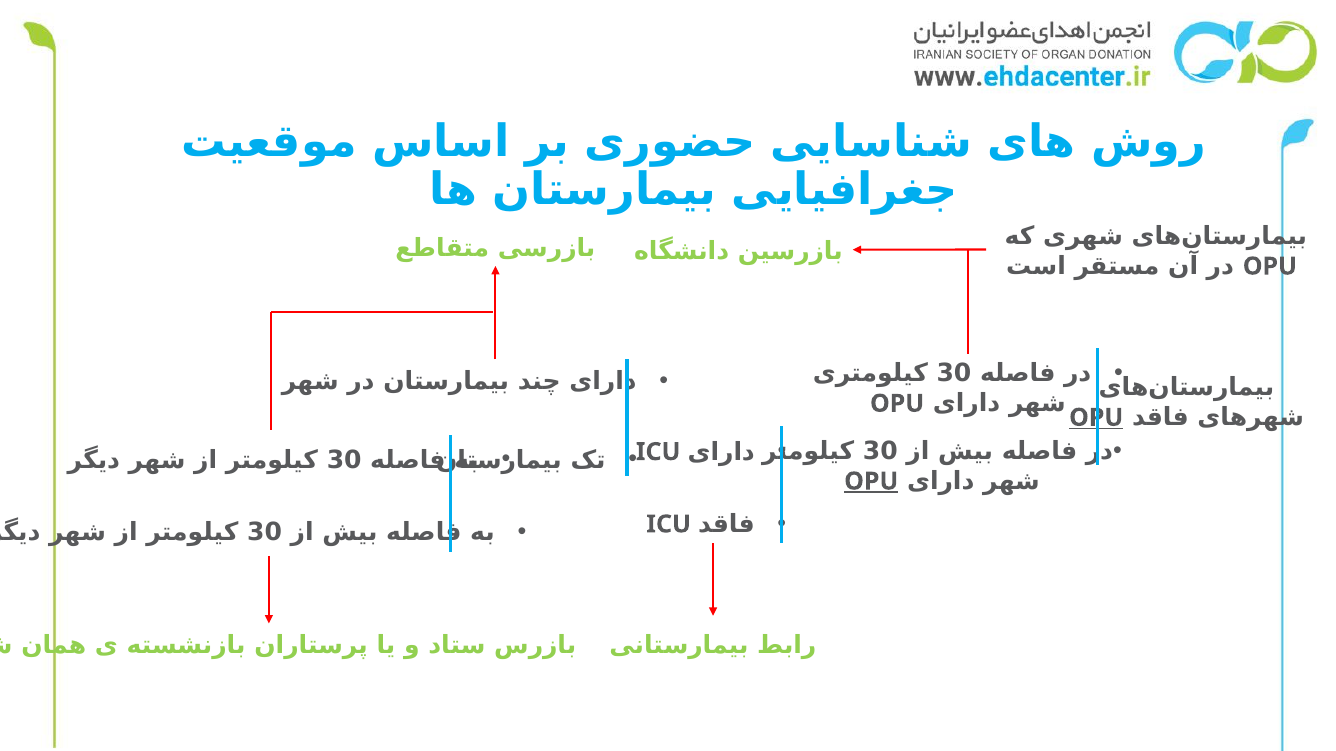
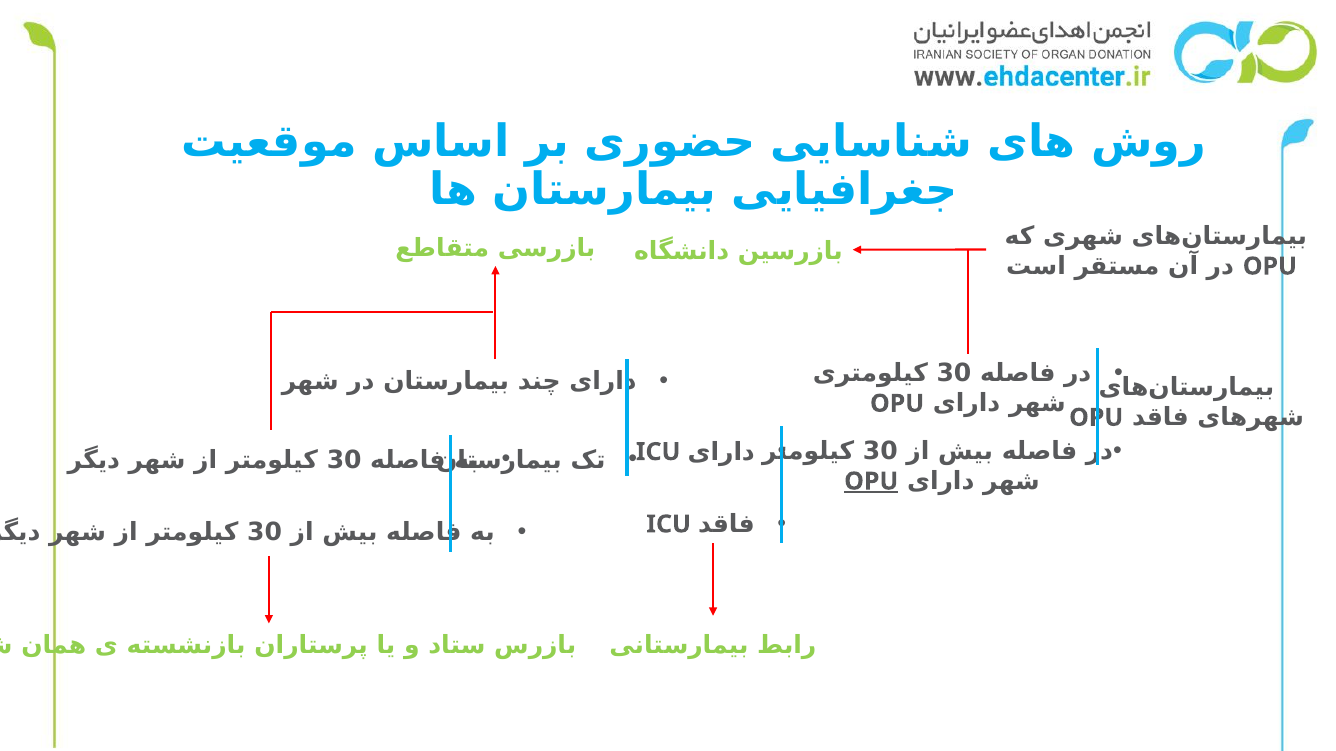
OPU at (1096, 418) underline: present -> none
